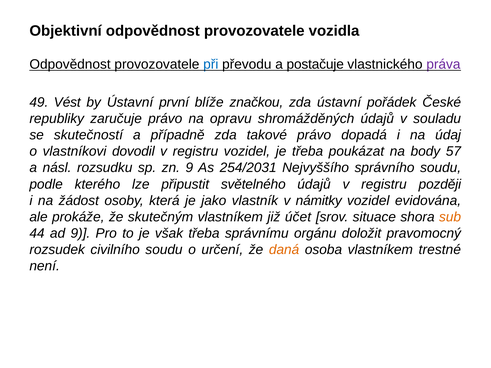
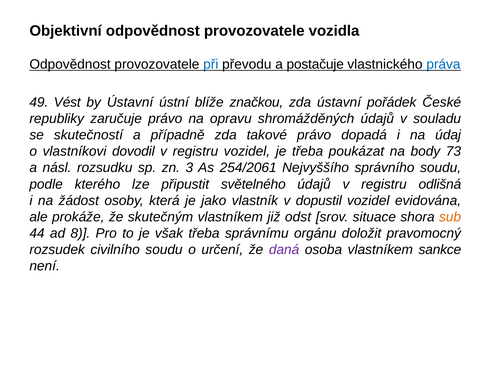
práva colour: purple -> blue
první: první -> ústní
57: 57 -> 73
zn 9: 9 -> 3
254/2031: 254/2031 -> 254/2061
později: později -> odlišná
námitky: námitky -> dopustil
účet: účet -> odst
ad 9: 9 -> 8
daná colour: orange -> purple
trestné: trestné -> sankce
